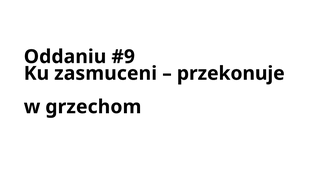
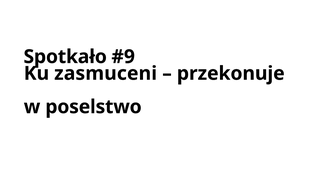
Oddaniu: Oddaniu -> Spotkało
grzechom: grzechom -> poselstwo
